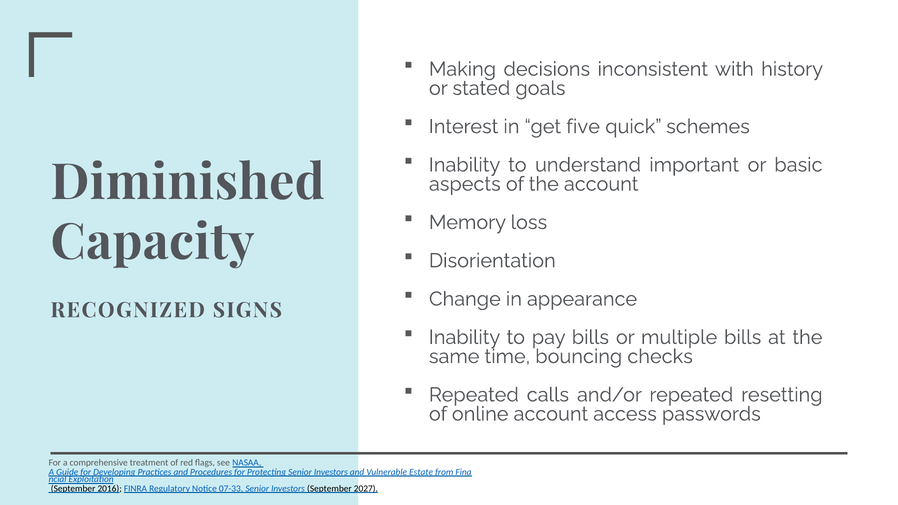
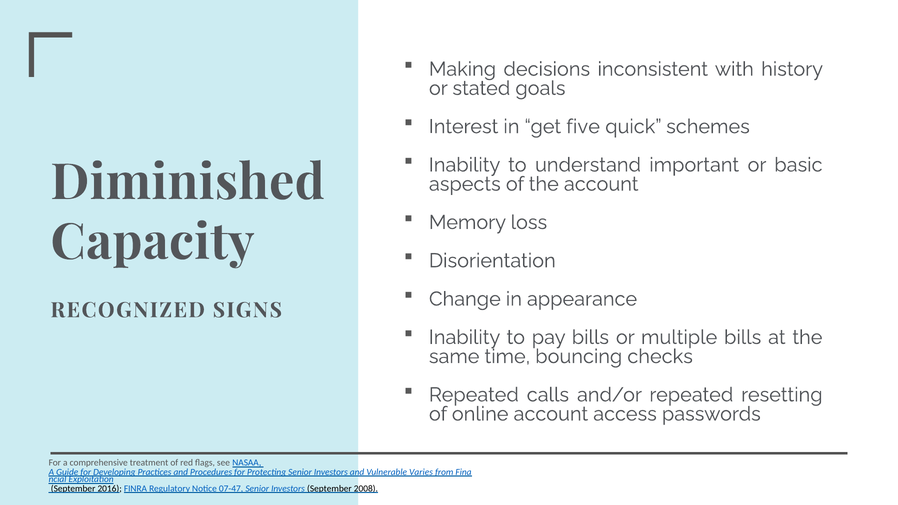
Estate: Estate -> Varies
07-33: 07-33 -> 07-47
2027: 2027 -> 2008
